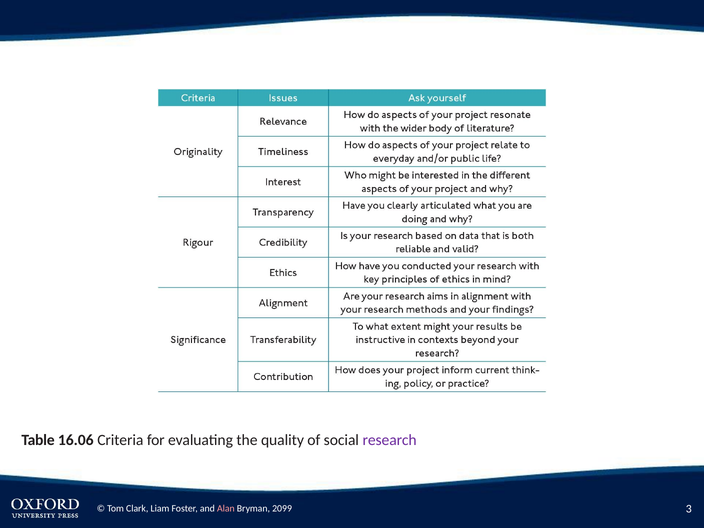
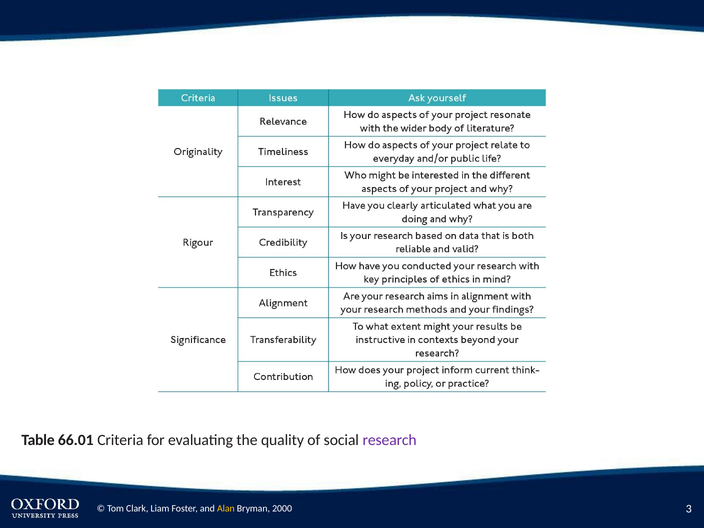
16.06: 16.06 -> 66.01
Alan colour: pink -> yellow
2099: 2099 -> 2000
